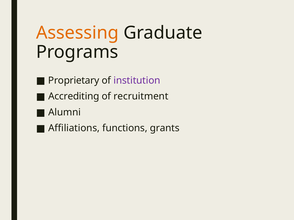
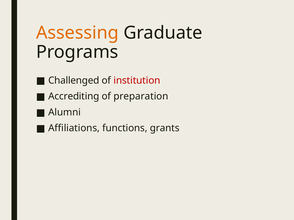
Proprietary: Proprietary -> Challenged
institution colour: purple -> red
recruitment: recruitment -> preparation
